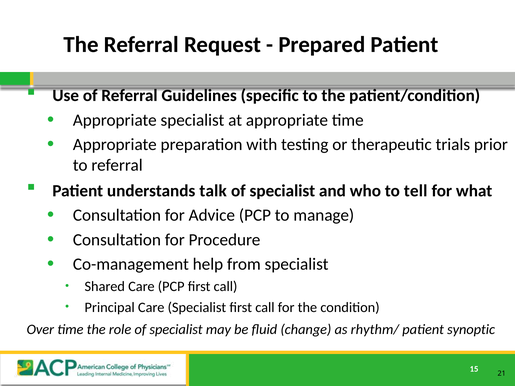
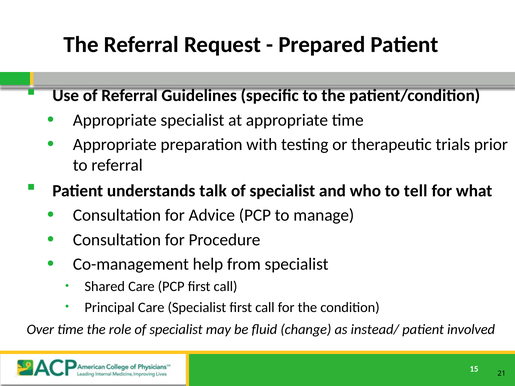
rhythm/: rhythm/ -> instead/
synoptic: synoptic -> involved
